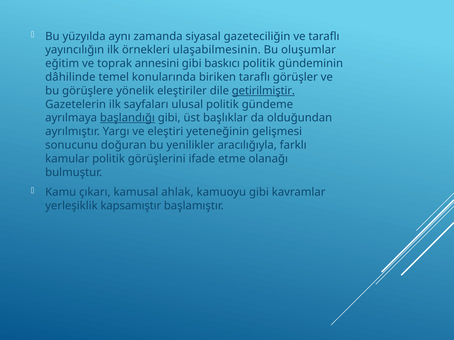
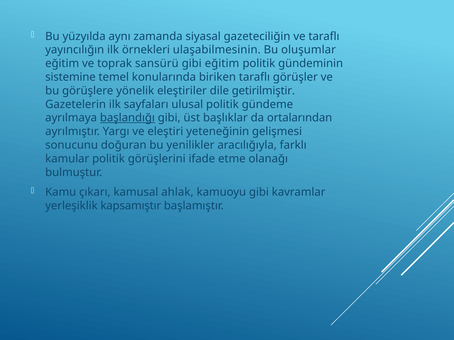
annesini: annesini -> sansürü
gibi baskıcı: baskıcı -> eğitim
dâhilinde: dâhilinde -> sistemine
getirilmiştir underline: present -> none
olduğundan: olduğundan -> ortalarından
